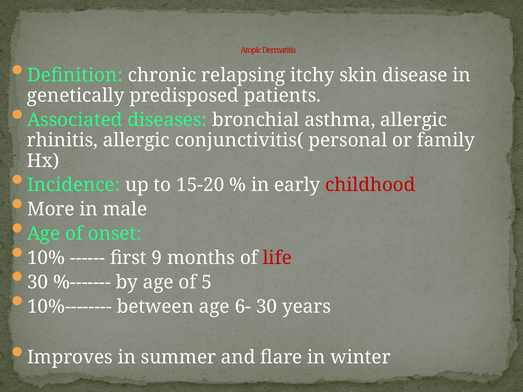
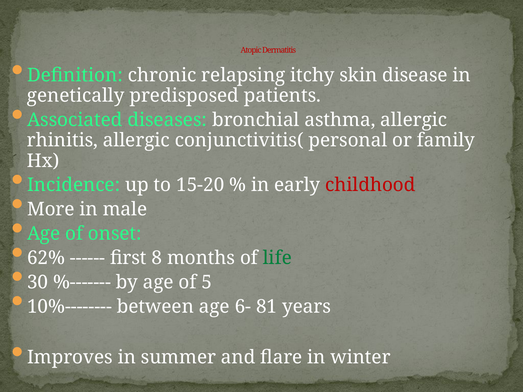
10%: 10% -> 62%
9: 9 -> 8
life colour: red -> green
6- 30: 30 -> 81
